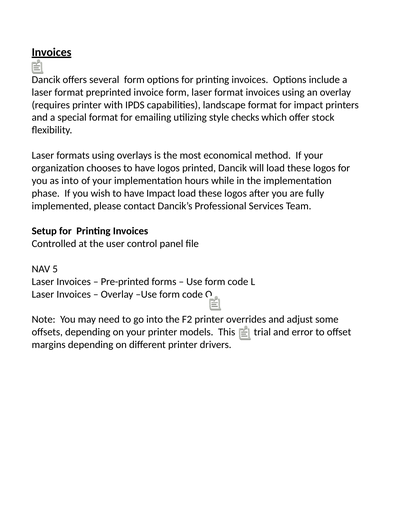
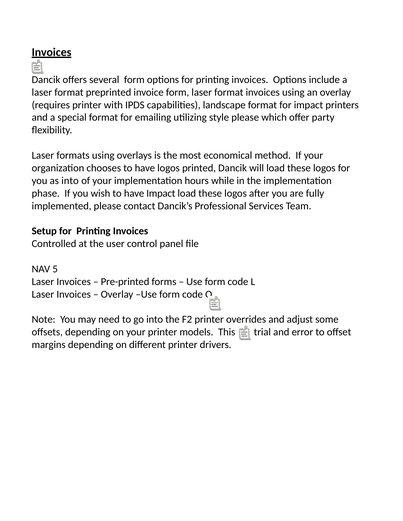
style checks: checks -> please
stock: stock -> party
